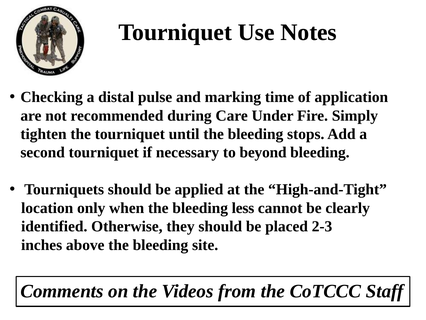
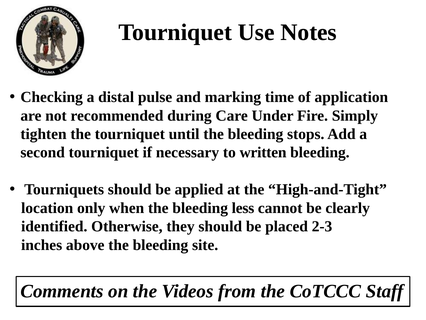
beyond: beyond -> written
